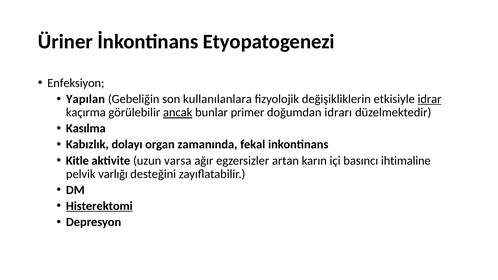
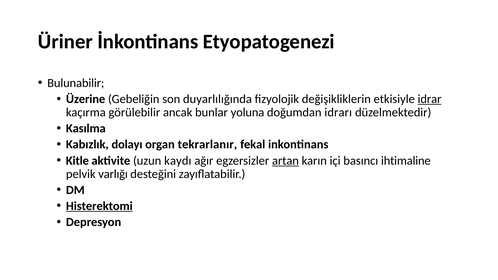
Enfeksiyon: Enfeksiyon -> Bulunabilir
Yapılan: Yapılan -> Üzerine
kullanılanlara: kullanılanlara -> duyarlılığında
ancak underline: present -> none
primer: primer -> yoluna
zamanında: zamanında -> tekrarlanır
varsa: varsa -> kaydı
artan underline: none -> present
